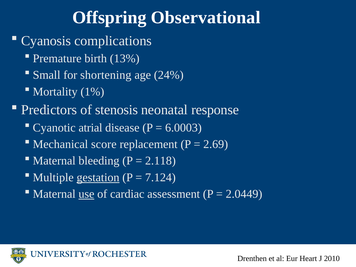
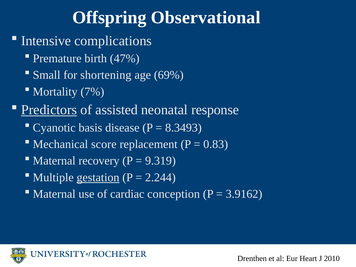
Cyanosis: Cyanosis -> Intensive
13%: 13% -> 47%
24%: 24% -> 69%
1%: 1% -> 7%
Predictors underline: none -> present
stenosis: stenosis -> assisted
atrial: atrial -> basis
6.0003: 6.0003 -> 8.3493
2.69: 2.69 -> 0.83
bleeding: bleeding -> recovery
2.118: 2.118 -> 9.319
7.124: 7.124 -> 2.244
use underline: present -> none
assessment: assessment -> conception
2.0449: 2.0449 -> 3.9162
